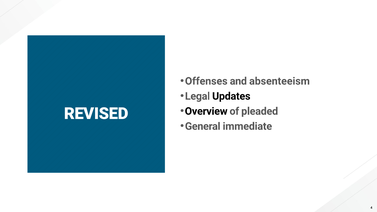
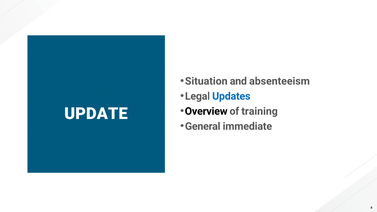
Offenses: Offenses -> Situation
Updates colour: black -> blue
pleaded: pleaded -> training
REVISED: REVISED -> UPDATE
